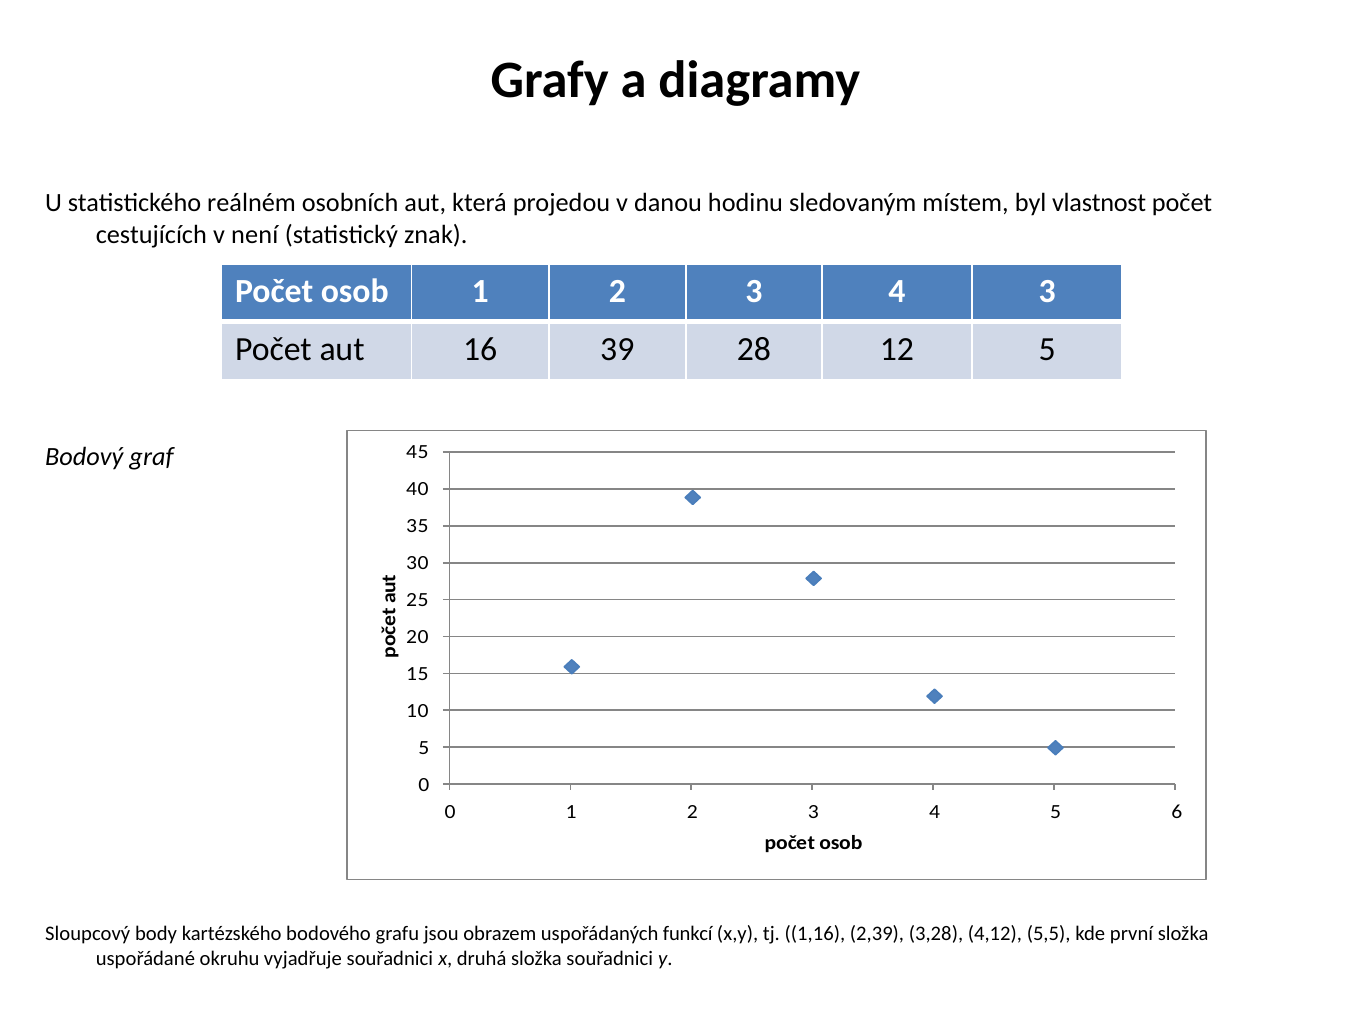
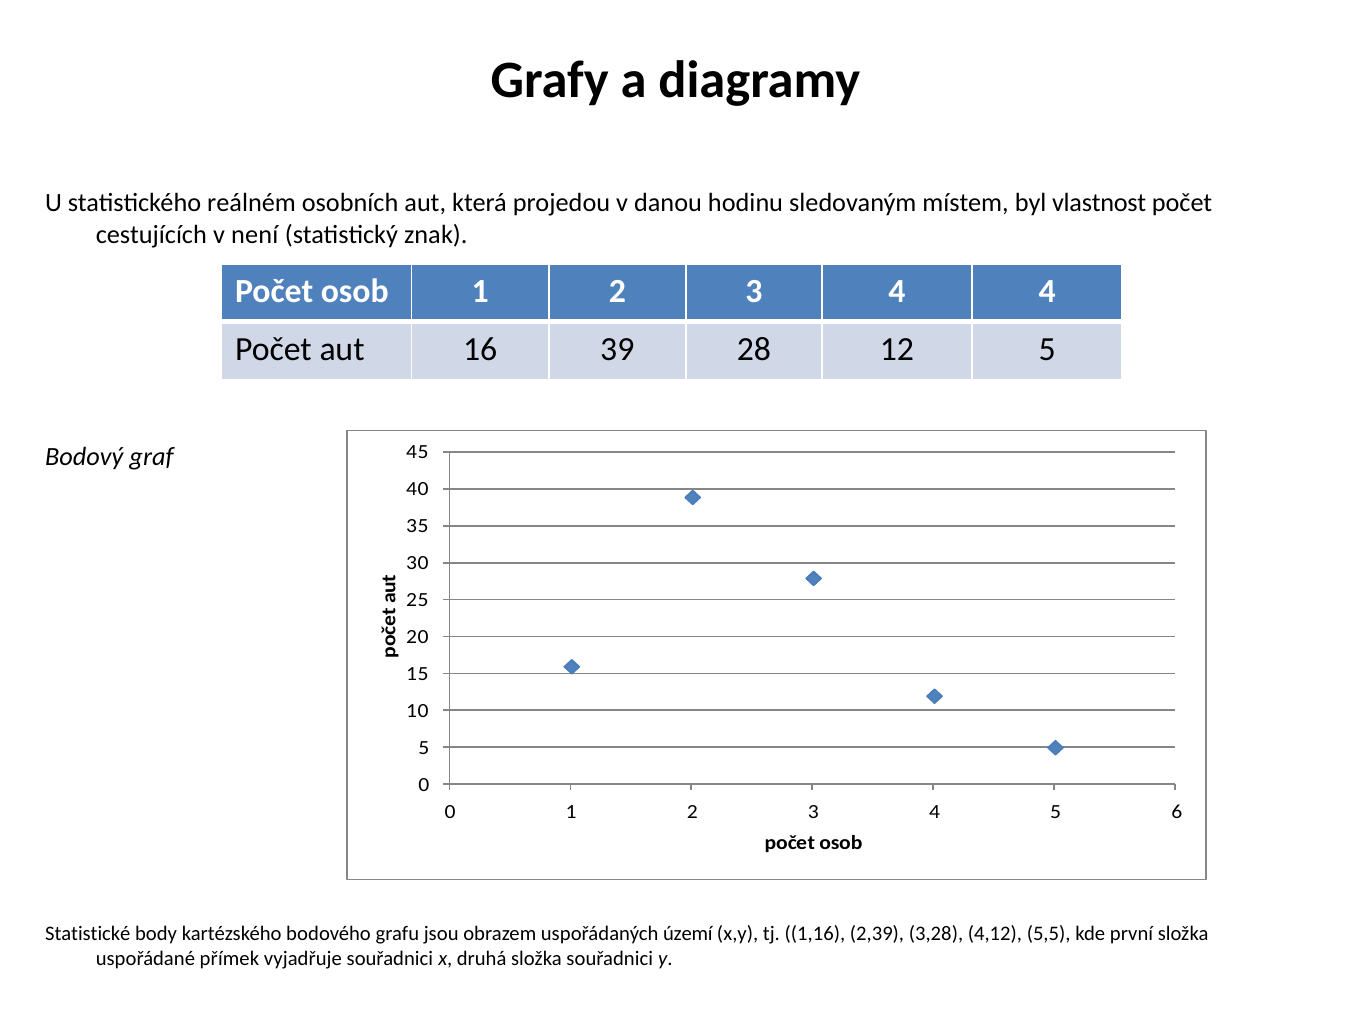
4 3: 3 -> 4
Sloupcový: Sloupcový -> Statistické
funkcí: funkcí -> území
okruhu: okruhu -> přímek
